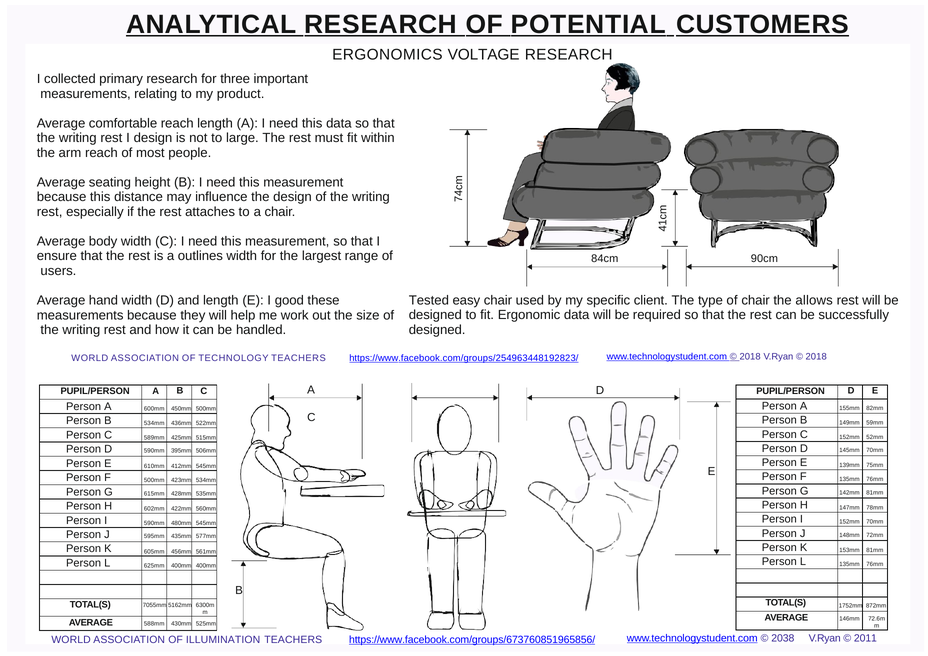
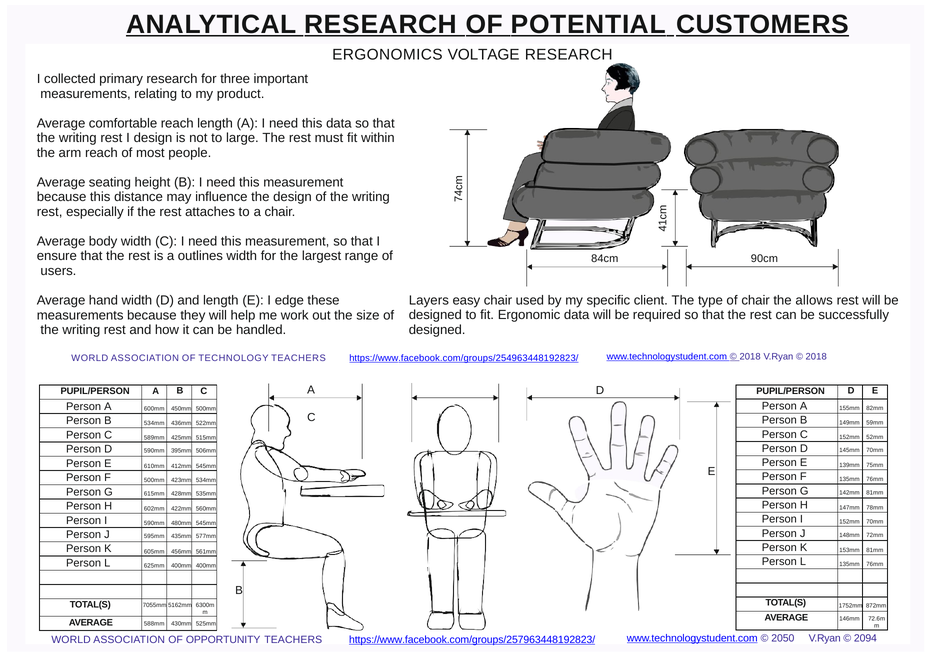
Tested: Tested -> Layers
good: good -> edge
2038: 2038 -> 2050
2011: 2011 -> 2094
ILLUMINATION: ILLUMINATION -> OPPORTUNITY
https://www.facebook.com/groups/673760851965856/: https://www.facebook.com/groups/673760851965856/ -> https://www.facebook.com/groups/257963448192823/
